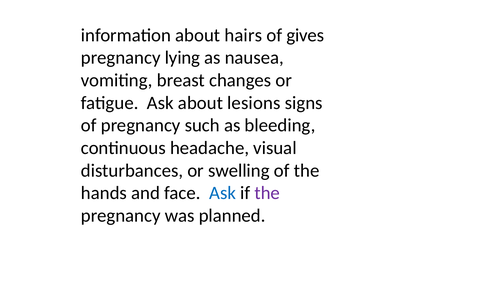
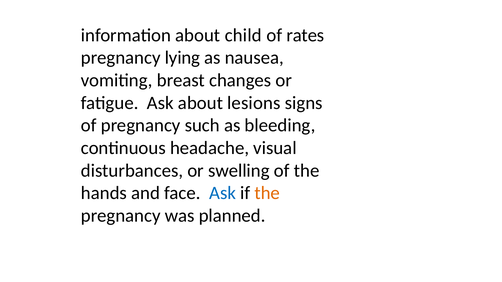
hairs: hairs -> child
gives: gives -> rates
the at (267, 193) colour: purple -> orange
